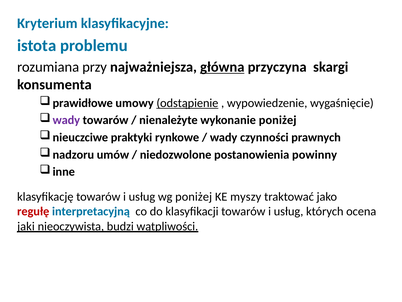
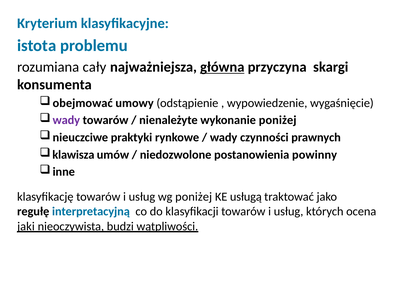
przy: przy -> cały
prawidłowe: prawidłowe -> obejmować
odstąpienie underline: present -> none
nadzoru: nadzoru -> klawisza
myszy: myszy -> usługą
regułę colour: red -> black
